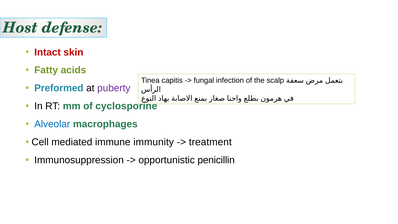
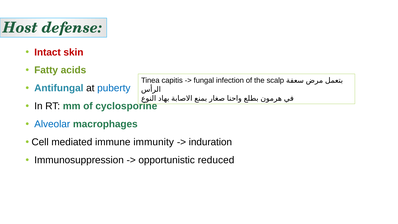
Preformed: Preformed -> Antifungal
puberty colour: purple -> blue
treatment: treatment -> induration
penicillin: penicillin -> reduced
